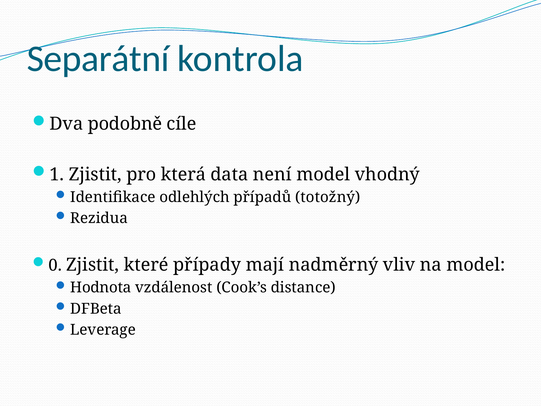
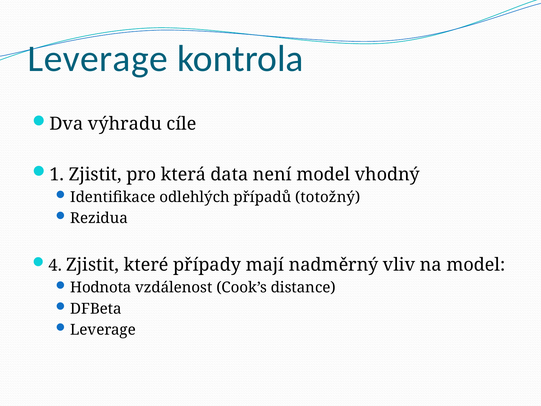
Separátní at (98, 59): Separátní -> Leverage
podobně: podobně -> výhradu
0: 0 -> 4
